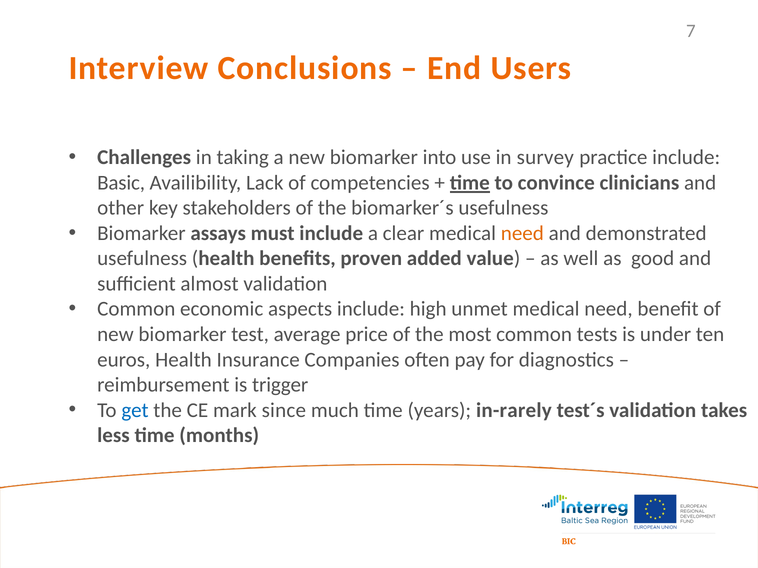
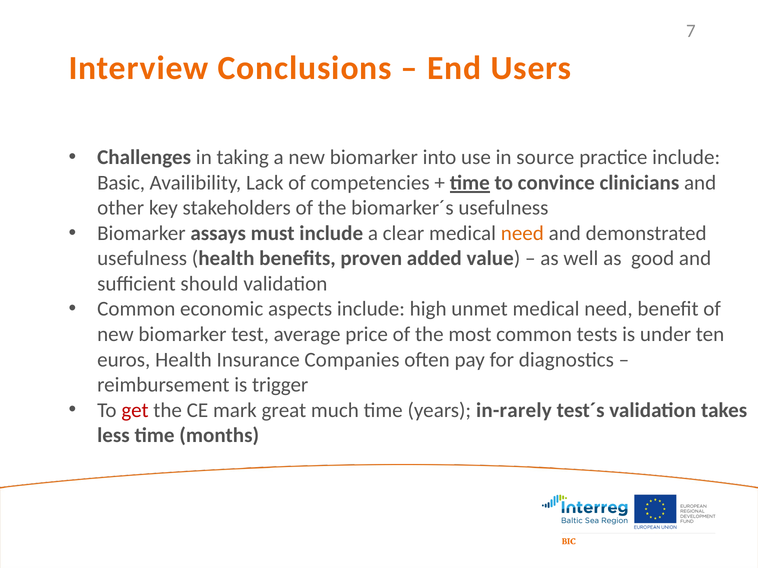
survey: survey -> source
almost: almost -> should
get colour: blue -> red
since: since -> great
